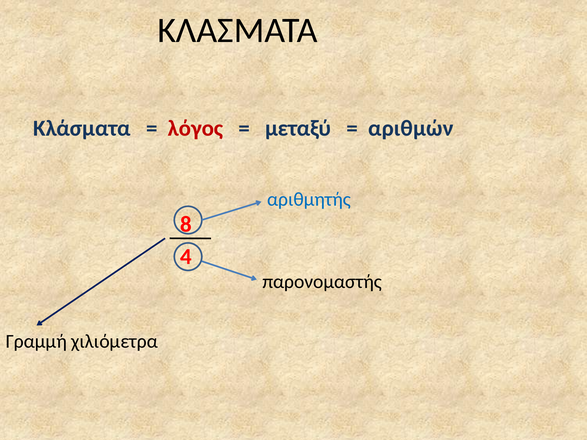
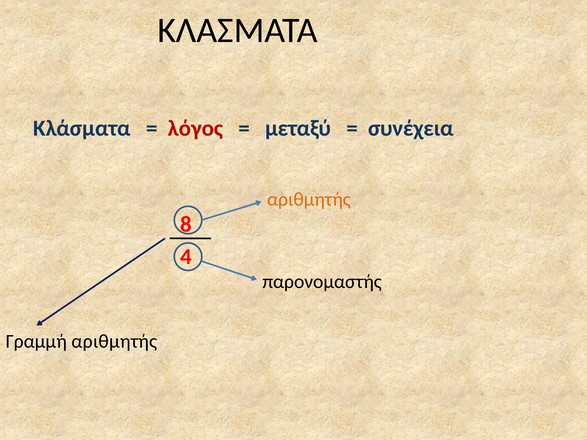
αριθμών: αριθμών -> συνέχεια
αριθμητής at (309, 199) colour: blue -> orange
Γραμμή χιλιόμετρα: χιλιόμετρα -> αριθμητής
